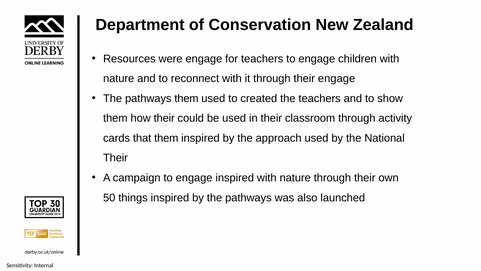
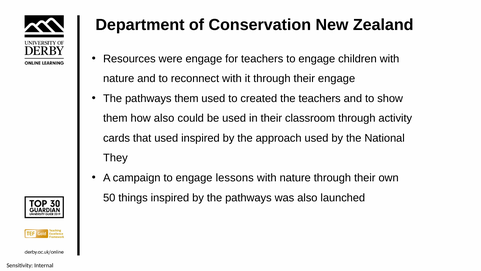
how their: their -> also
that them: them -> used
Their at (115, 158): Their -> They
engage inspired: inspired -> lessons
